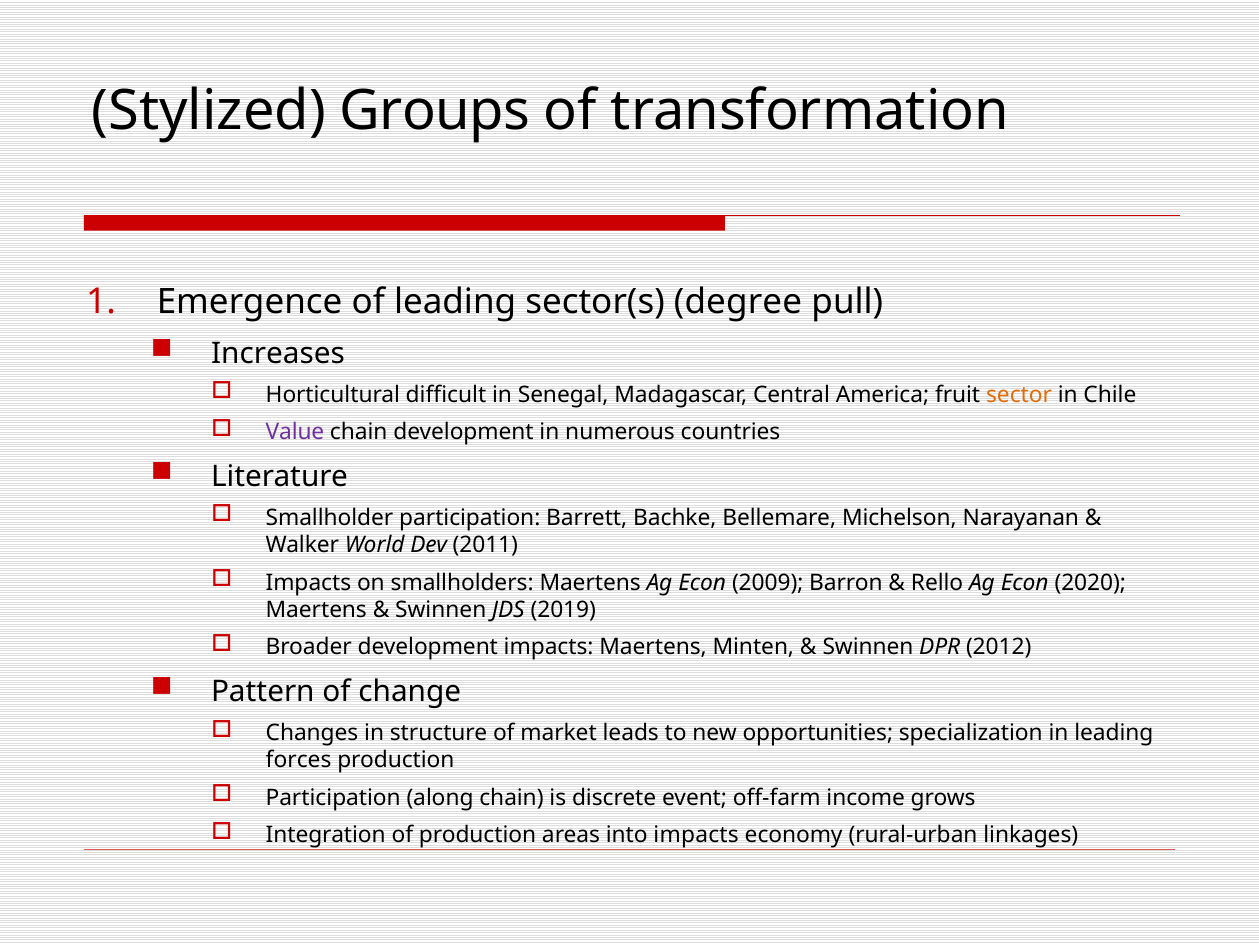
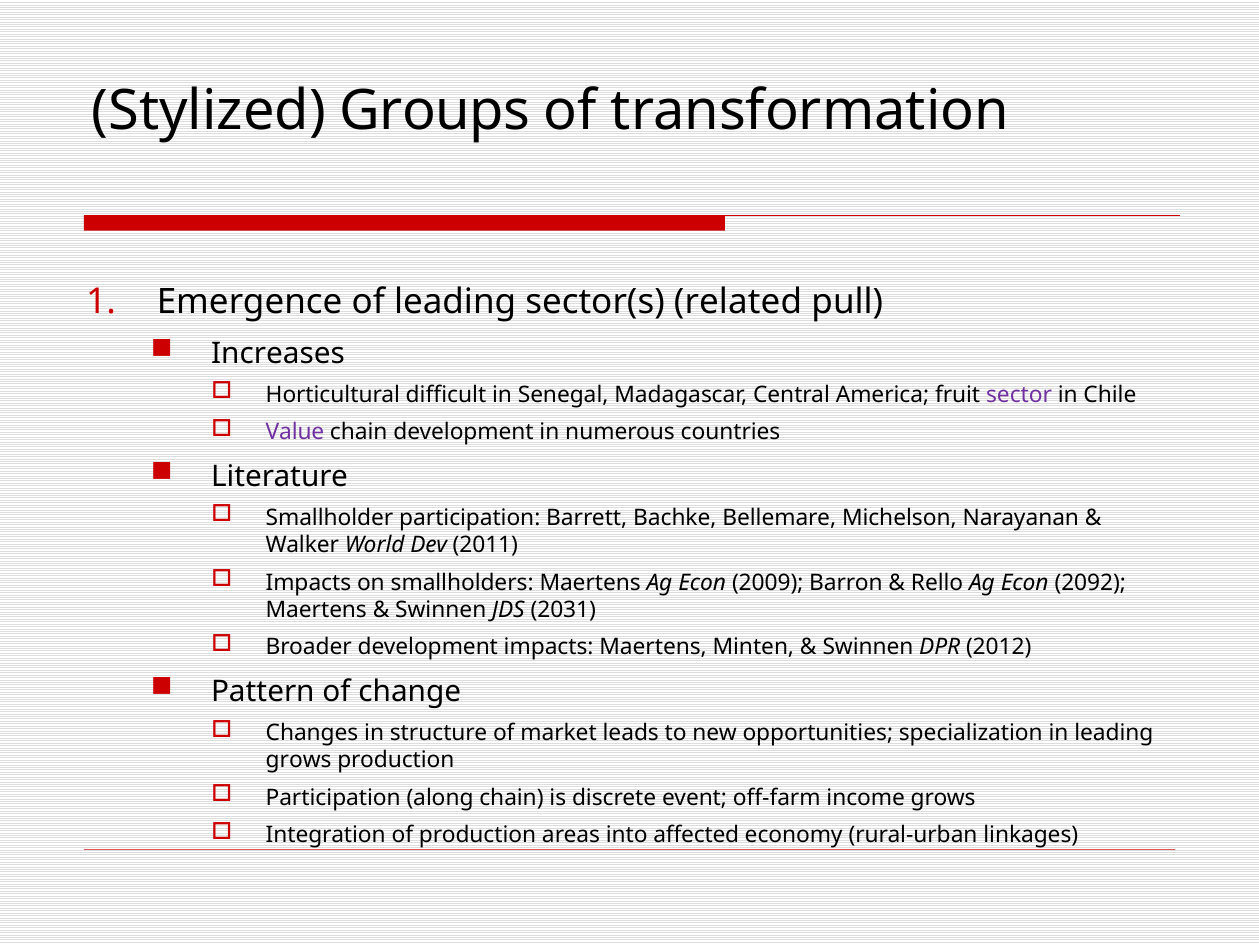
degree: degree -> related
sector colour: orange -> purple
2020: 2020 -> 2092
2019: 2019 -> 2031
forces at (299, 761): forces -> grows
into impacts: impacts -> affected
